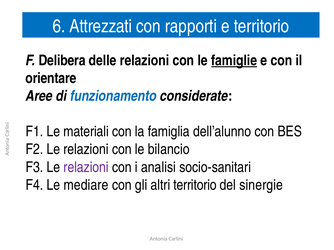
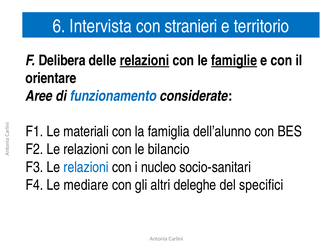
Attrezzati: Attrezzati -> Intervista
rapporti: rapporti -> stranieri
relazioni at (144, 61) underline: none -> present
relazioni at (86, 167) colour: purple -> blue
analisi: analisi -> nucleo
altri territorio: territorio -> deleghe
sinergie: sinergie -> specifici
